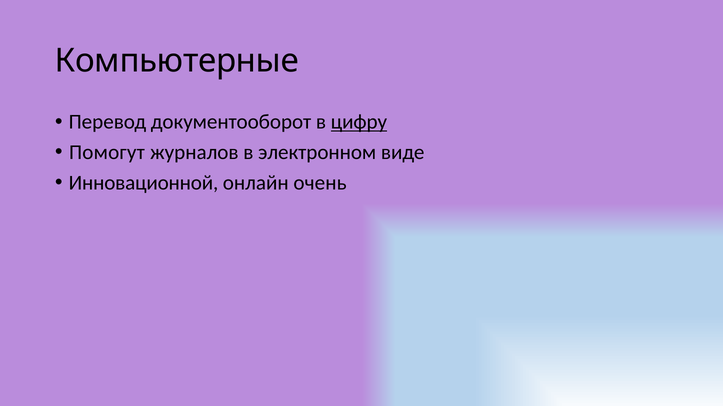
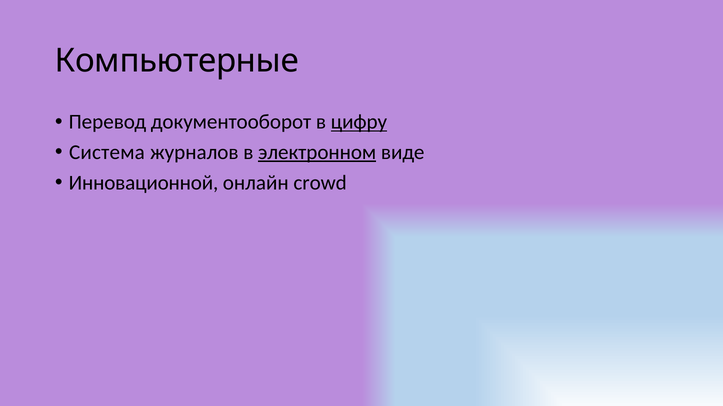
Помогут: Помогут -> Система
электронном underline: none -> present
очень: очень -> crowd
